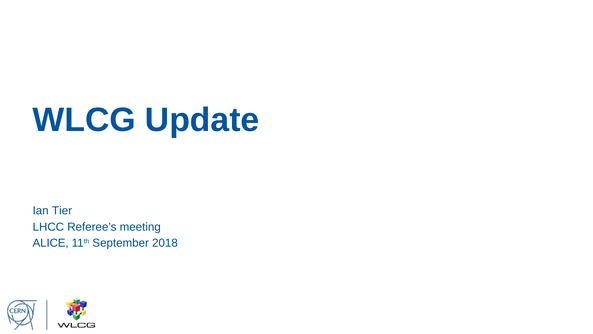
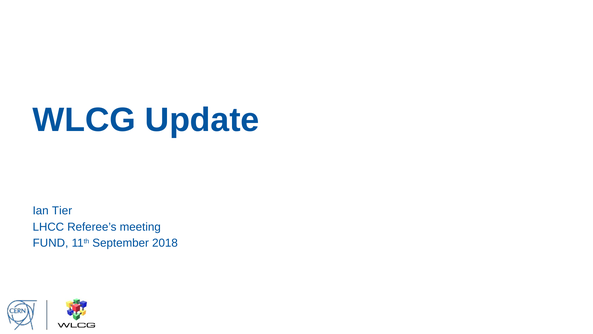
ALICE: ALICE -> FUND
